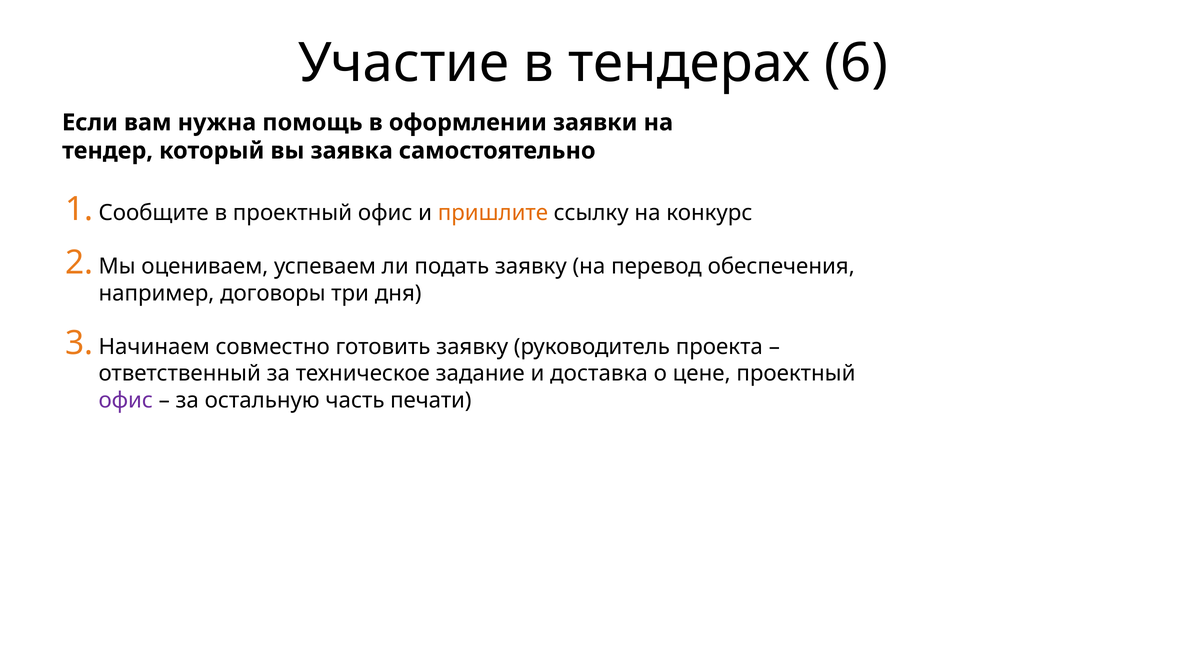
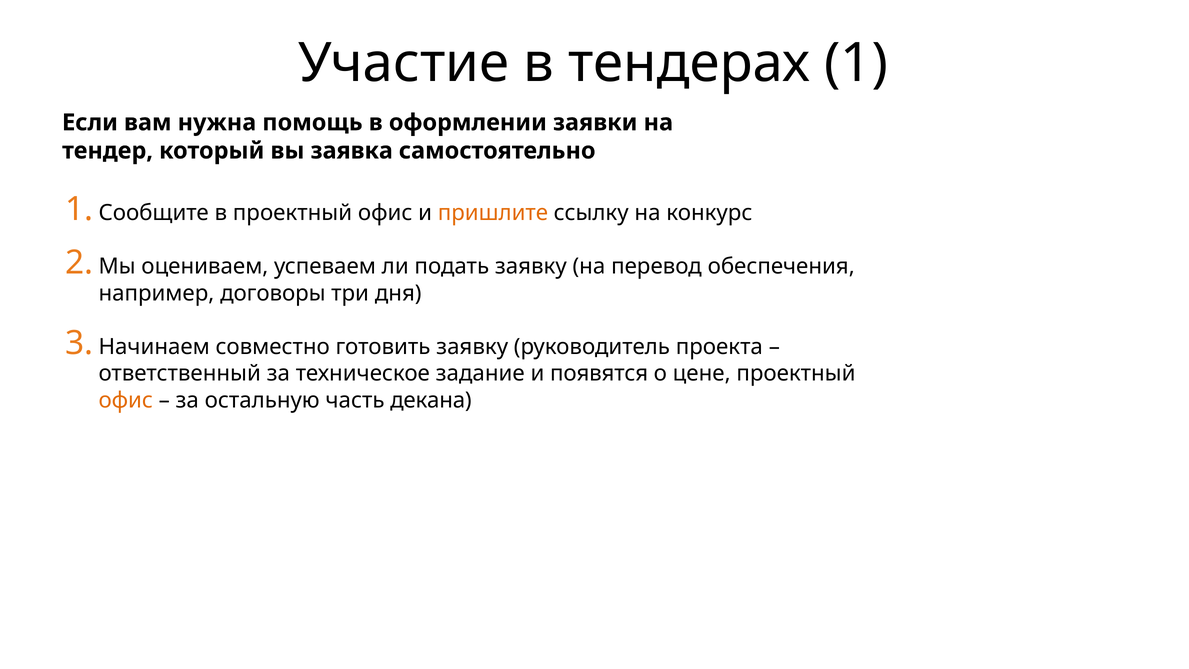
тендерах 6: 6 -> 1
доставка: доставка -> появятся
офис at (126, 400) colour: purple -> orange
печати: печати -> декана
